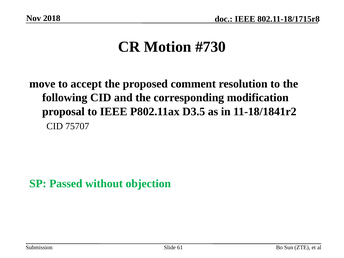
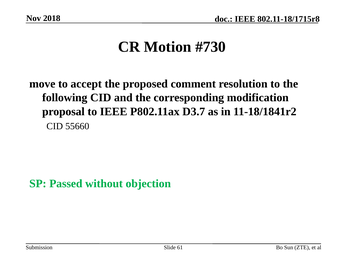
D3.5: D3.5 -> D3.7
75707: 75707 -> 55660
